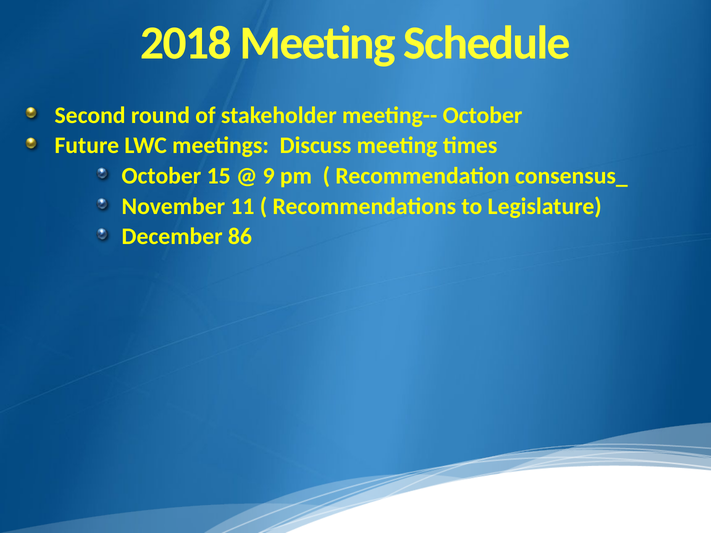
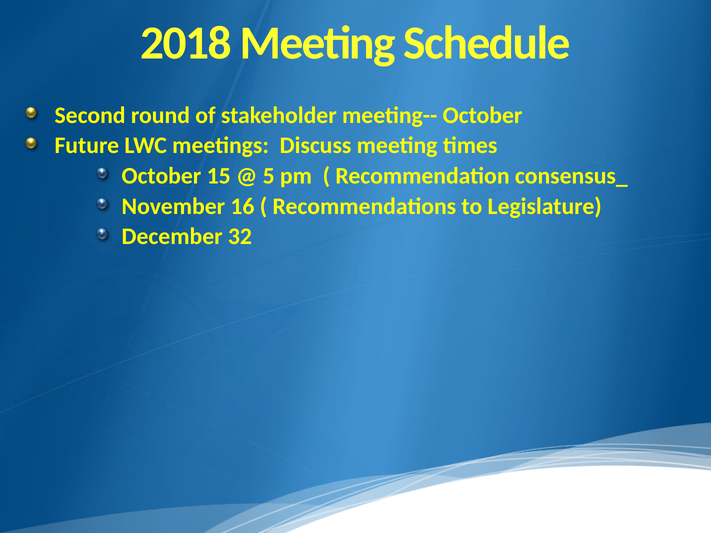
9: 9 -> 5
11: 11 -> 16
86: 86 -> 32
